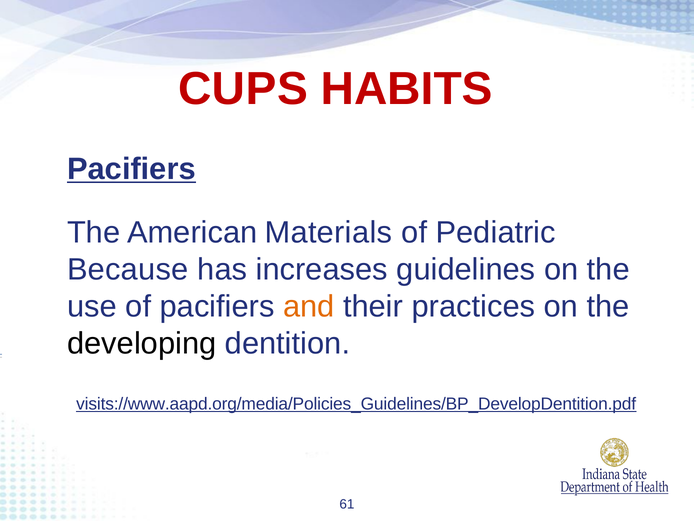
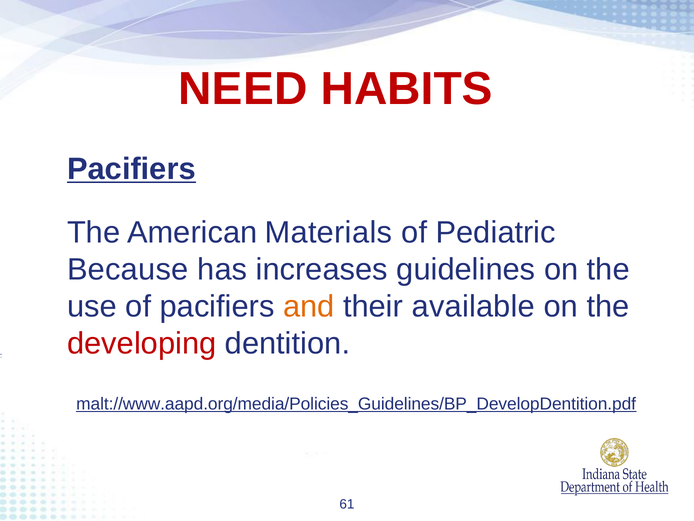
CUPS: CUPS -> NEED
practices: practices -> available
developing colour: black -> red
visits://www.aapd.org/media/Policies_Guidelines/BP_DevelopDentition.pdf: visits://www.aapd.org/media/Policies_Guidelines/BP_DevelopDentition.pdf -> malt://www.aapd.org/media/Policies_Guidelines/BP_DevelopDentition.pdf
